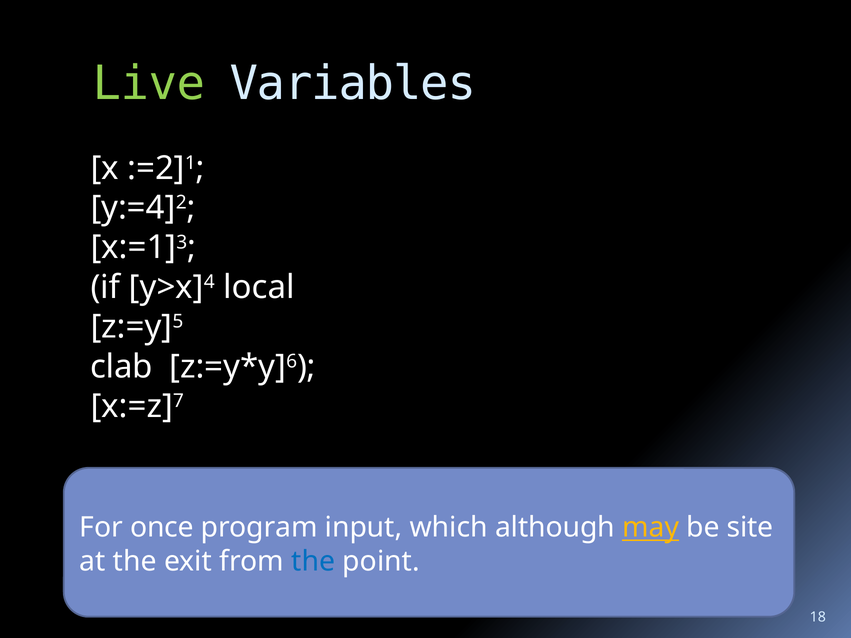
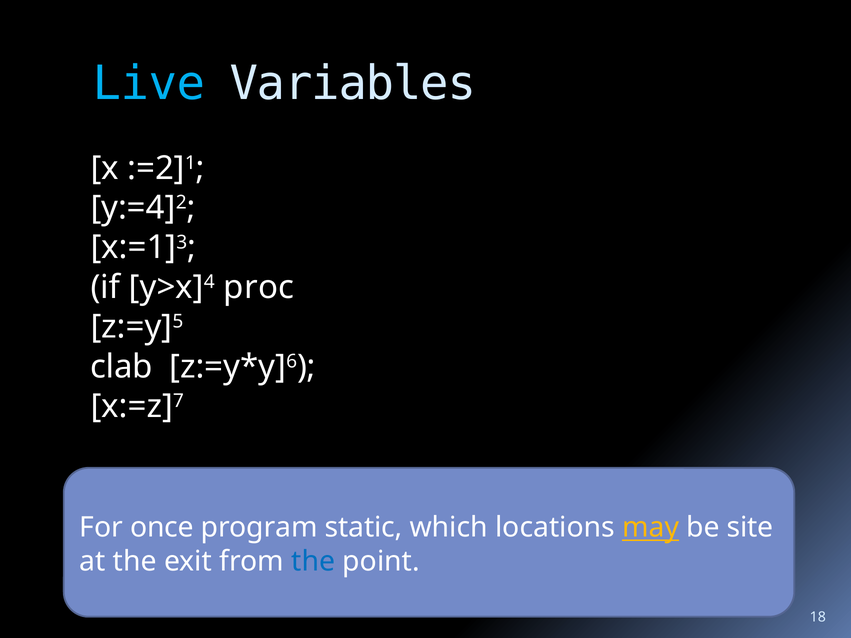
Live colour: light green -> light blue
local: local -> proc
input: input -> static
although: although -> locations
